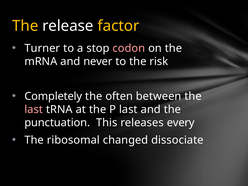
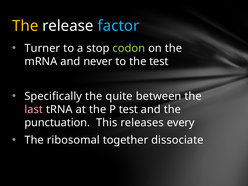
factor colour: yellow -> light blue
codon colour: pink -> light green
the risk: risk -> test
Completely: Completely -> Specifically
often: often -> quite
P last: last -> test
changed: changed -> together
